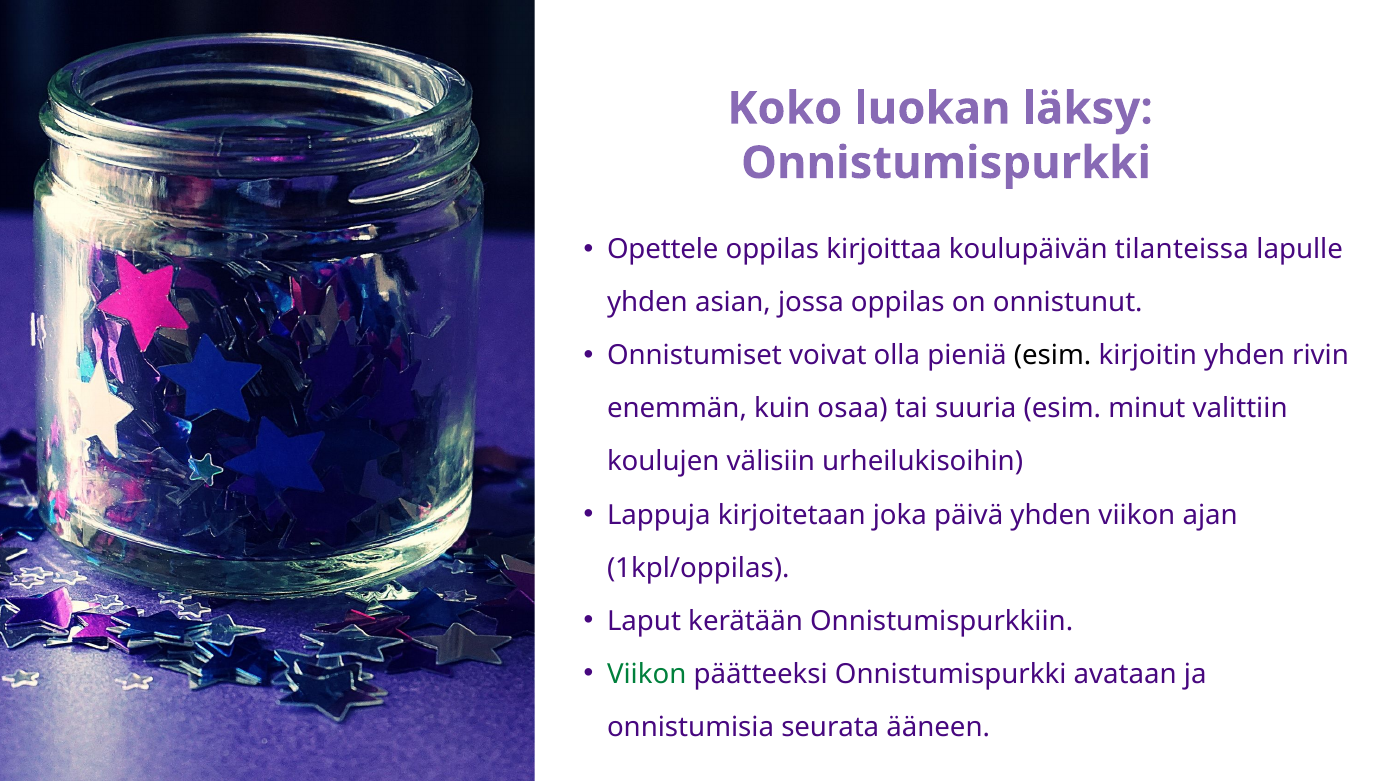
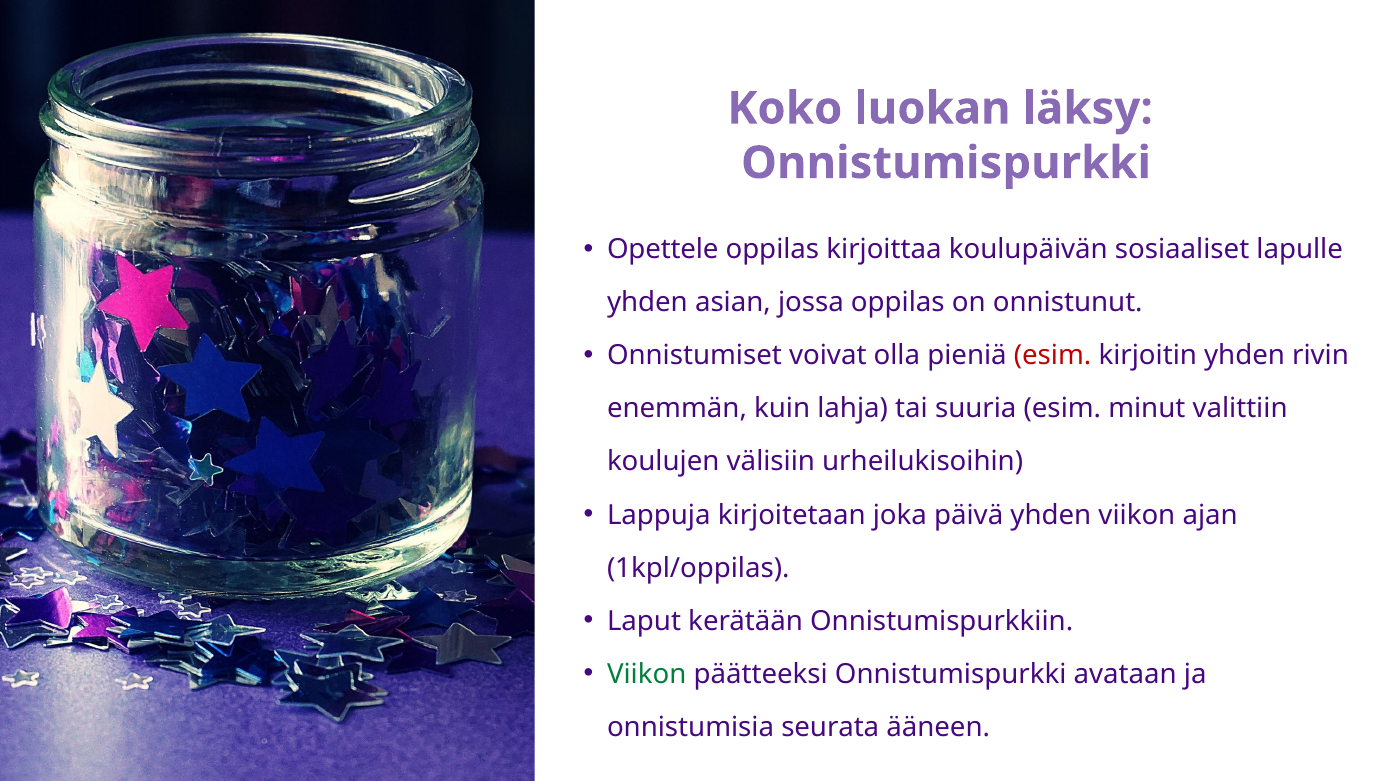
tilanteissa: tilanteissa -> sosiaaliset
esim at (1053, 356) colour: black -> red
osaa: osaa -> lahja
